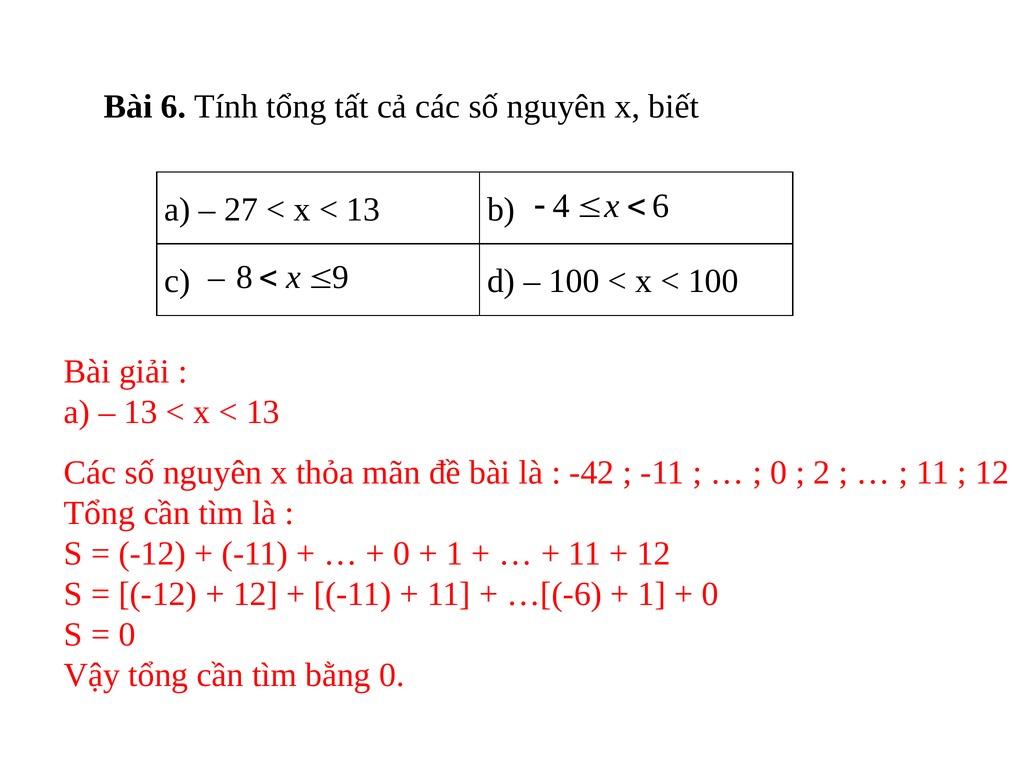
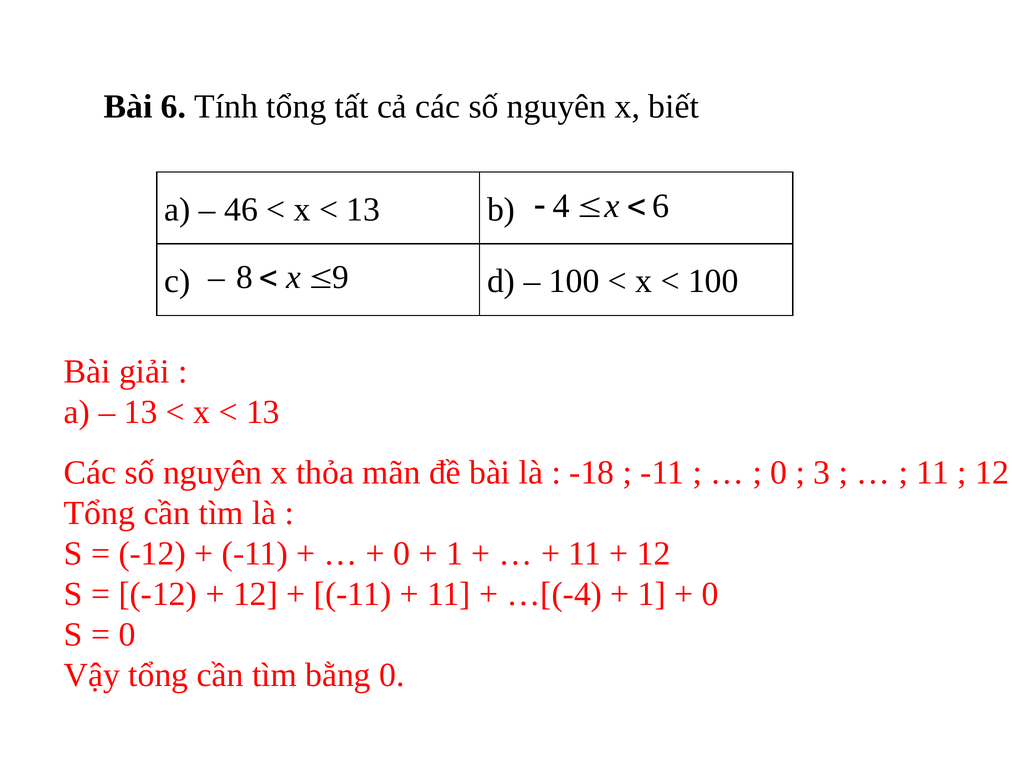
27: 27 -> 46
-42: -42 -> -18
2: 2 -> 3
…[(-6: …[(-6 -> …[(-4
